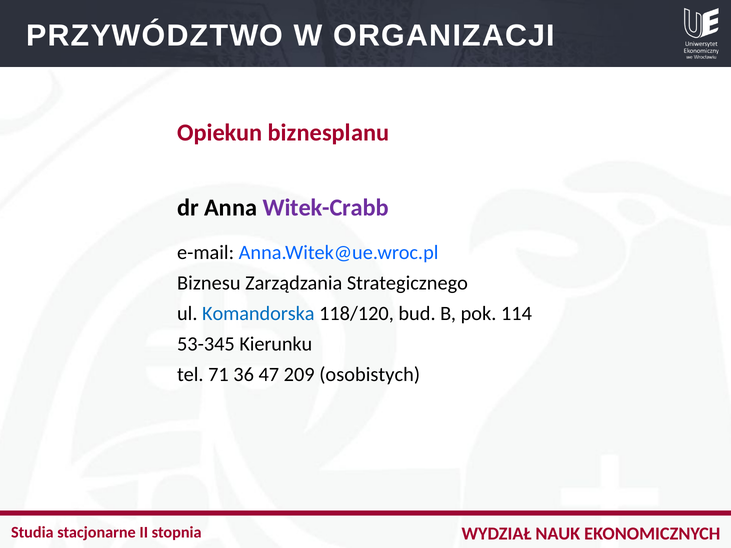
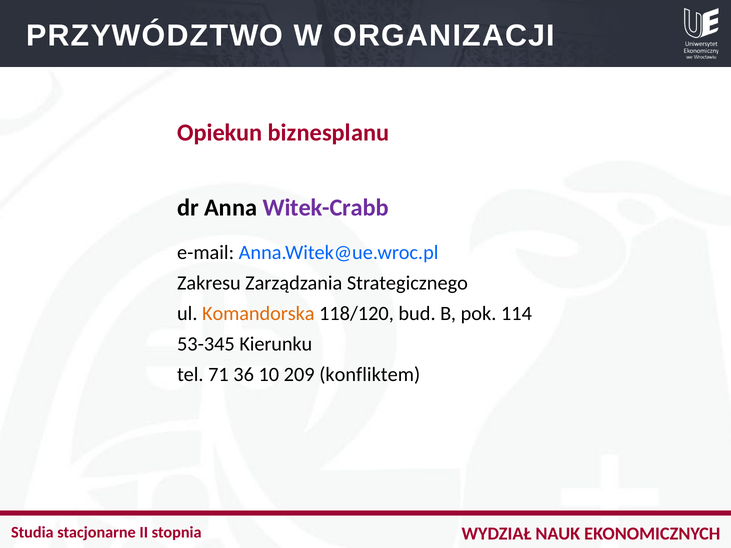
Biznesu: Biznesu -> Zakresu
Komandorska colour: blue -> orange
47: 47 -> 10
osobistych: osobistych -> konfliktem
